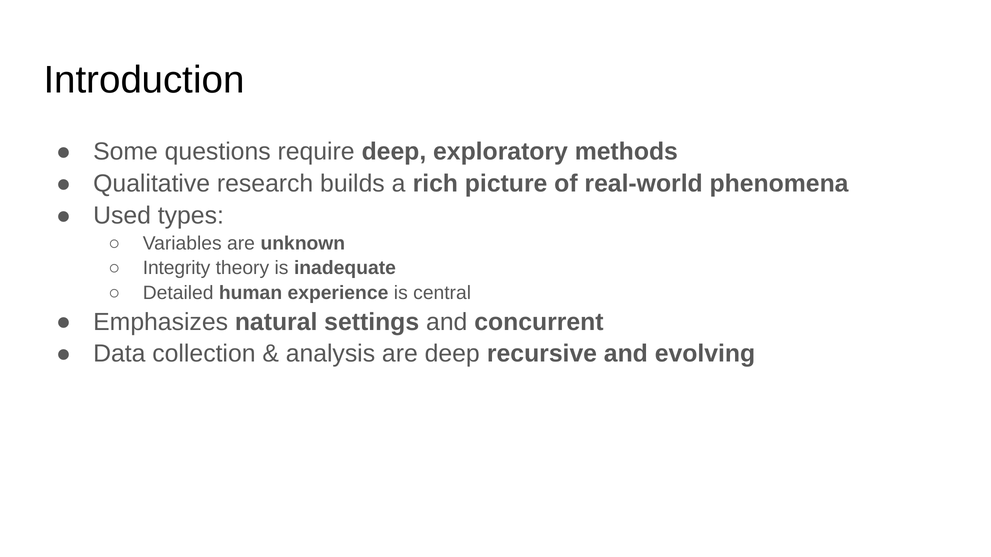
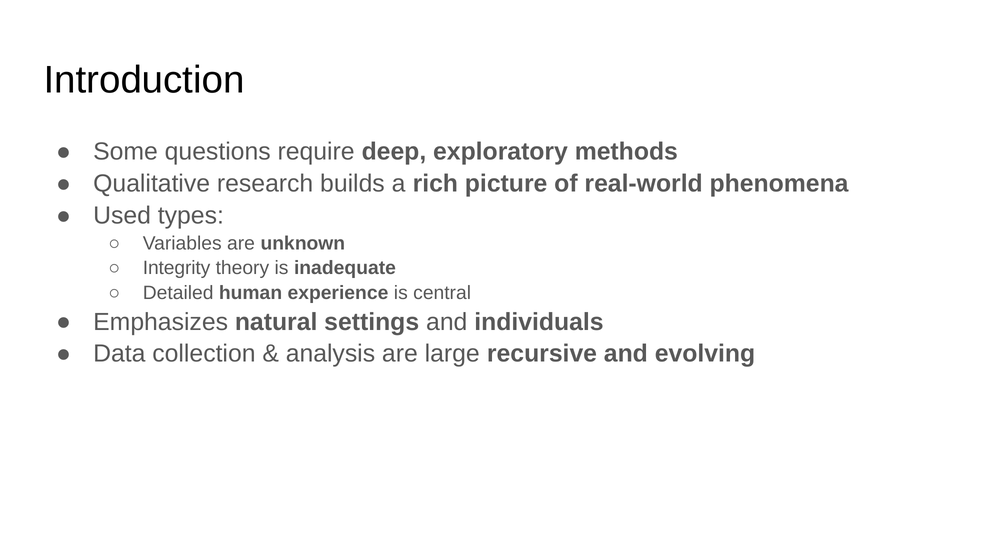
concurrent: concurrent -> individuals
are deep: deep -> large
